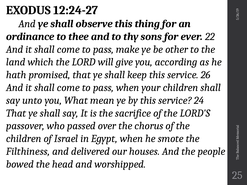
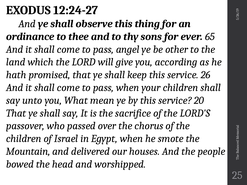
22: 22 -> 65
make: make -> angel
24: 24 -> 20
Filthiness: Filthiness -> Mountain
